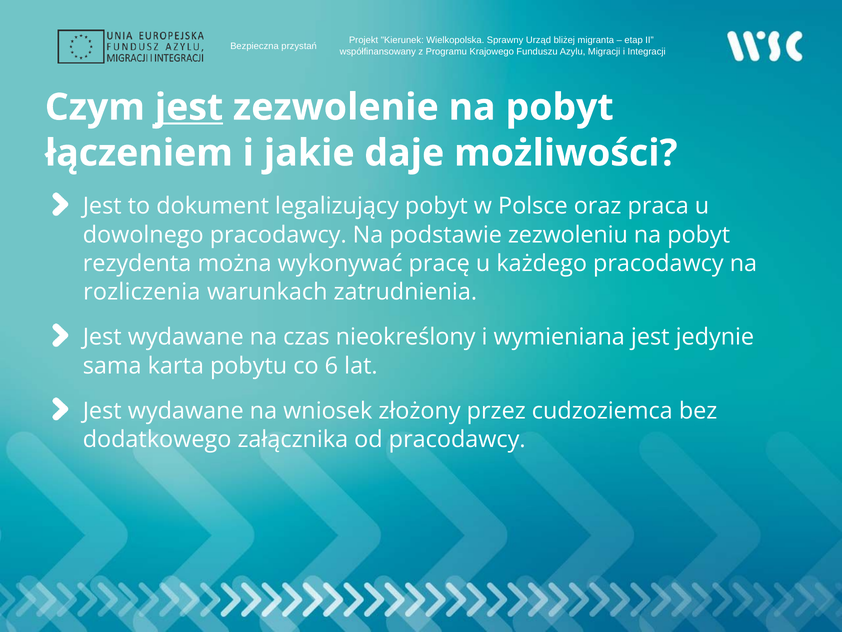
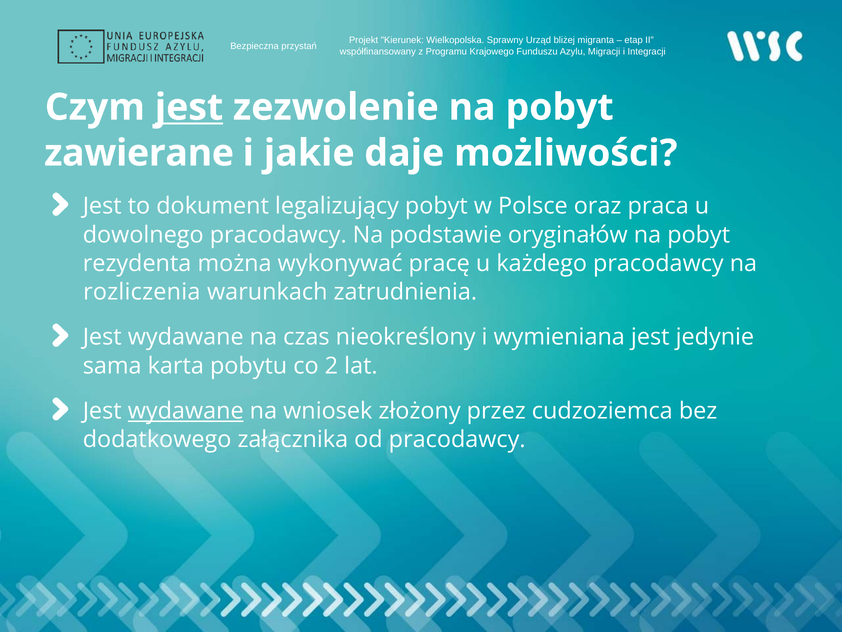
łączeniem: łączeniem -> zawierane
zezwoleniu: zezwoleniu -> oryginałów
6: 6 -> 2
wydawane at (186, 411) underline: none -> present
